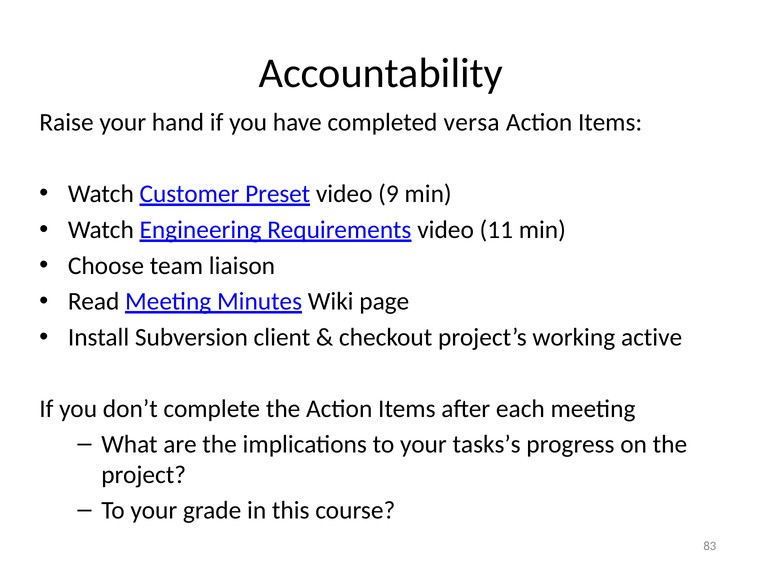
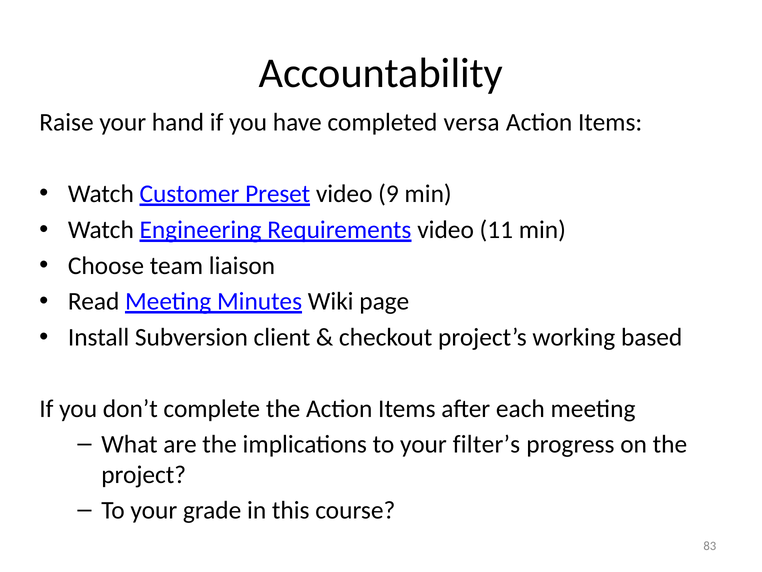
active: active -> based
tasks’s: tasks’s -> filter’s
